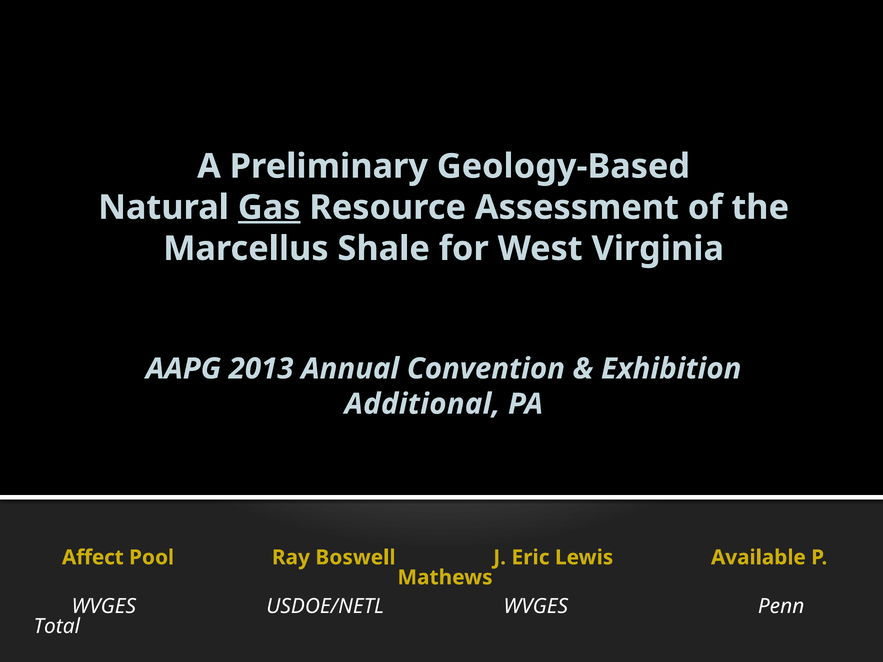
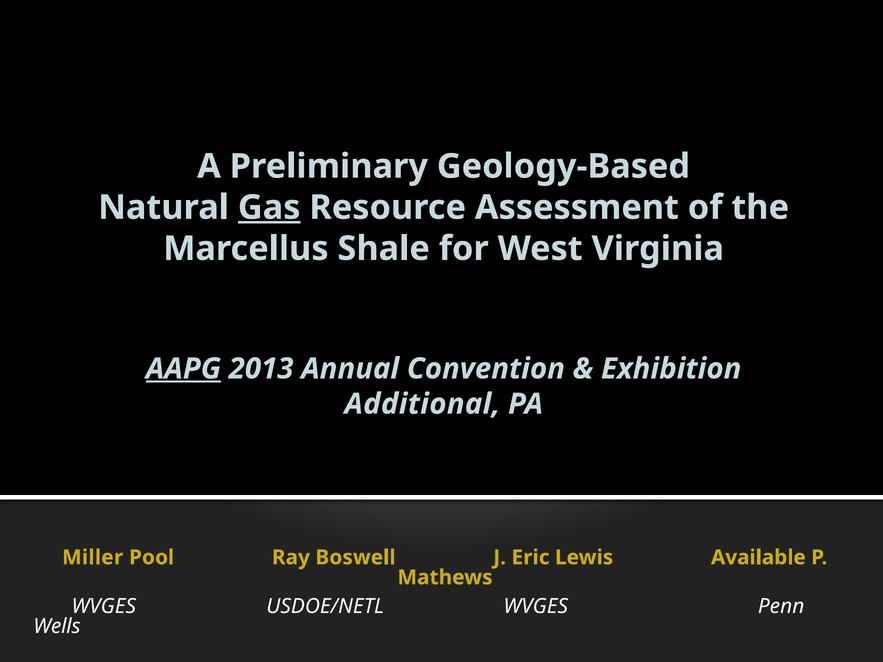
AAPG underline: none -> present
Affect: Affect -> Miller
Total: Total -> Wells
